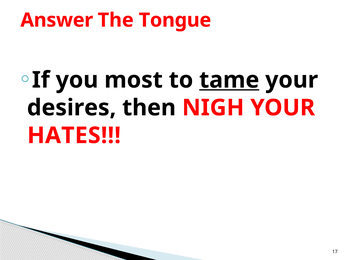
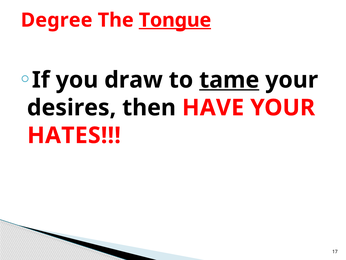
Answer: Answer -> Degree
Tongue underline: none -> present
most: most -> draw
NIGH: NIGH -> HAVE
